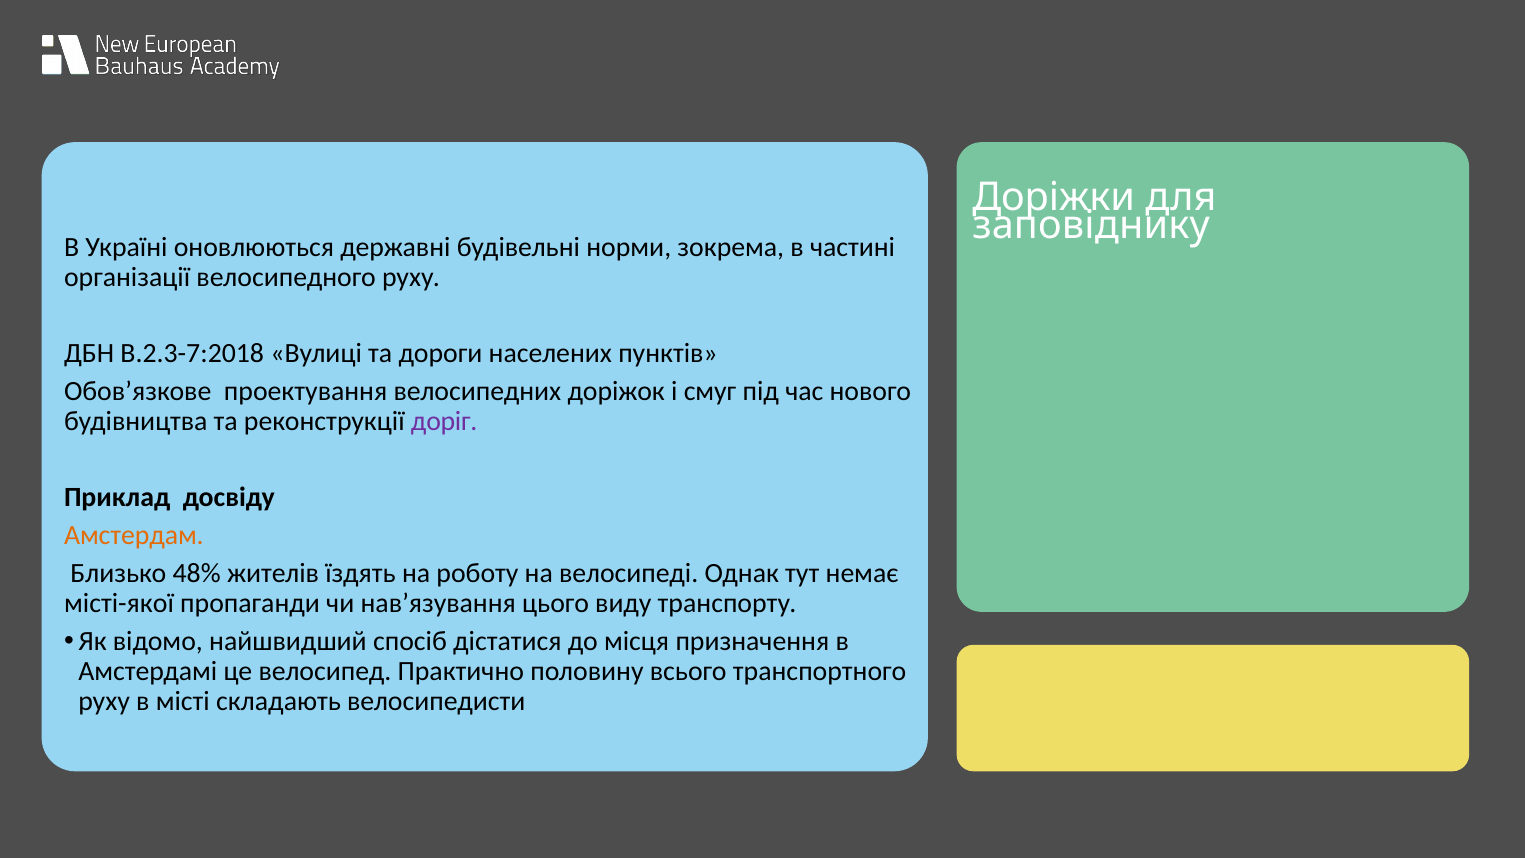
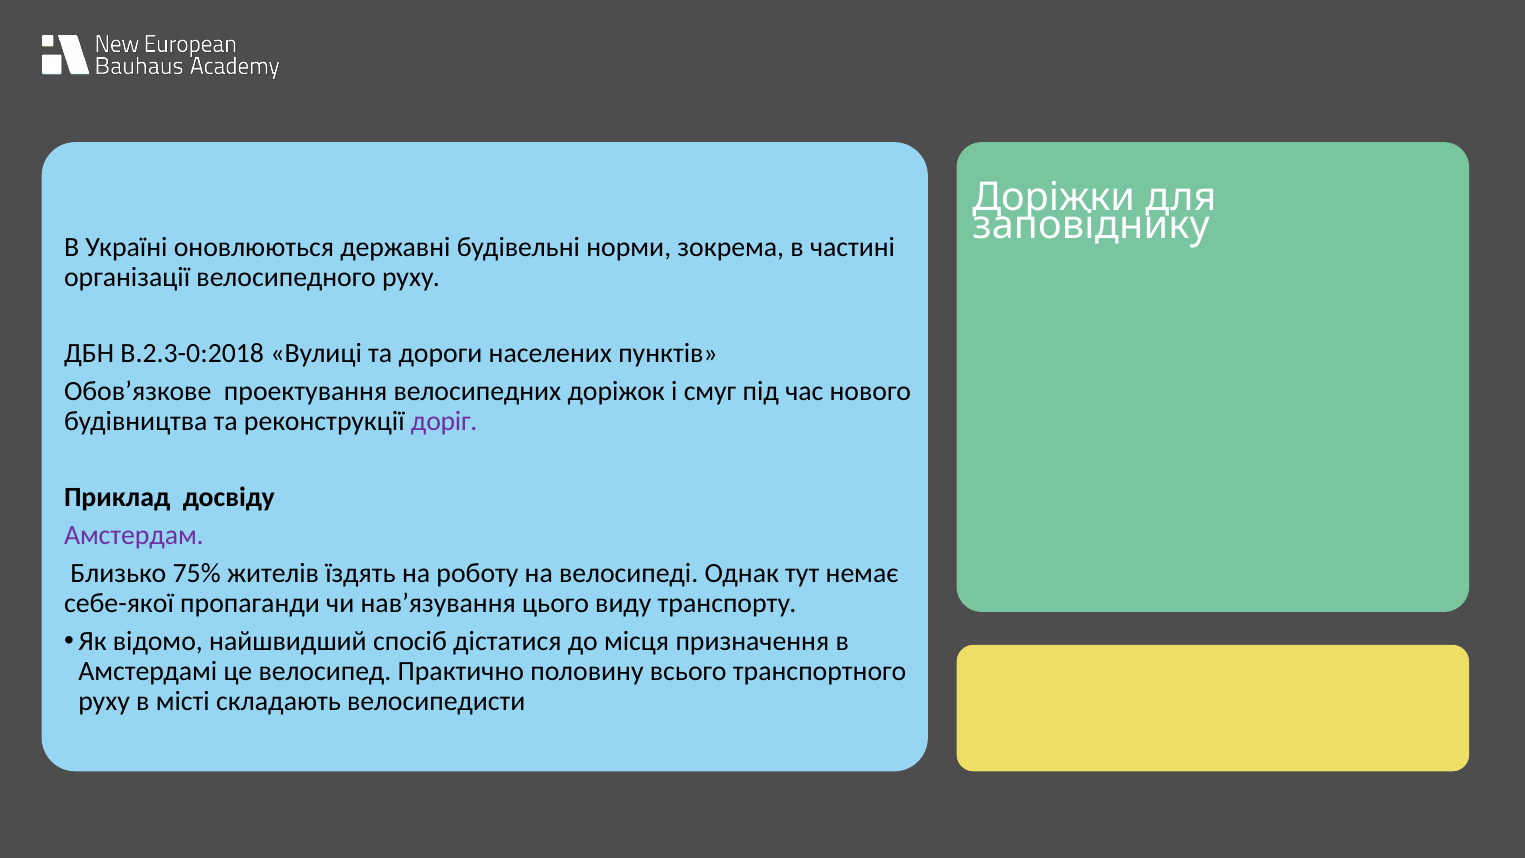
В.2.3-7:2018: В.2.3-7:2018 -> В.2.3-0:2018
Амстердам colour: orange -> purple
48%: 48% -> 75%
місті-якої: місті-якої -> себе-якої
